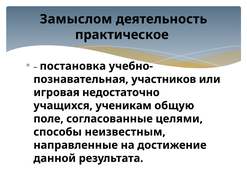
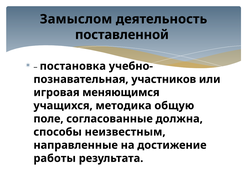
практическое: практическое -> поставленной
недостаточно: недостаточно -> меняющимся
ученикам: ученикам -> методика
целями: целями -> должна
данной: данной -> работы
